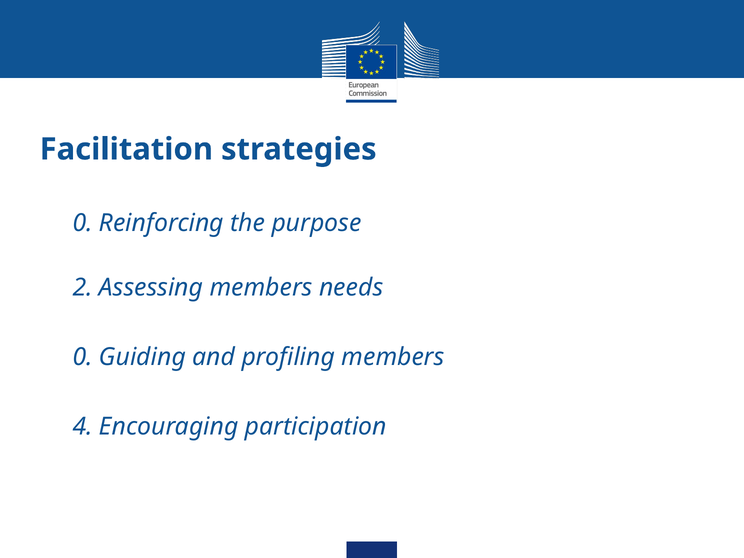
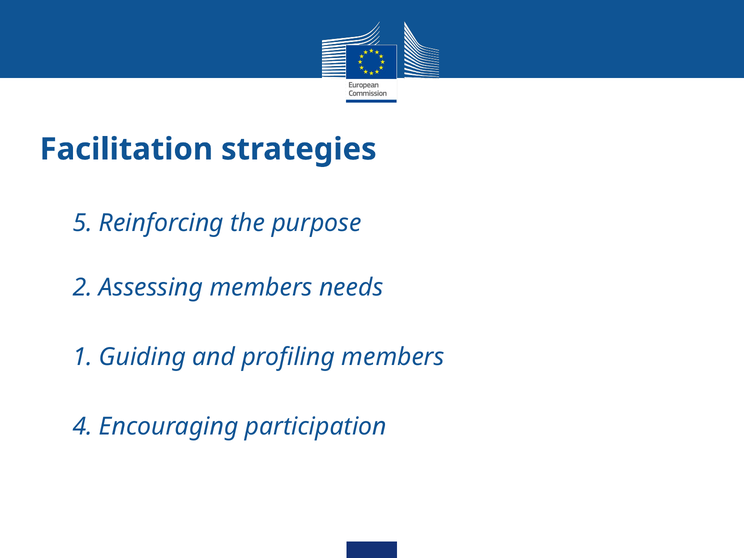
0 at (83, 223): 0 -> 5
0 at (83, 357): 0 -> 1
